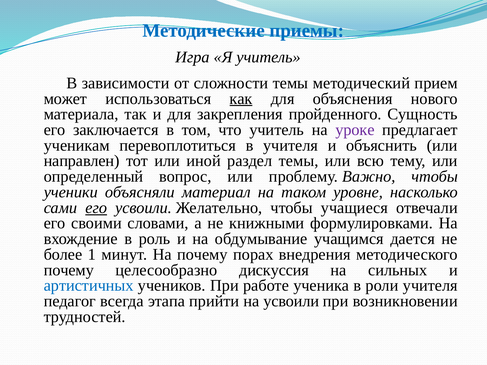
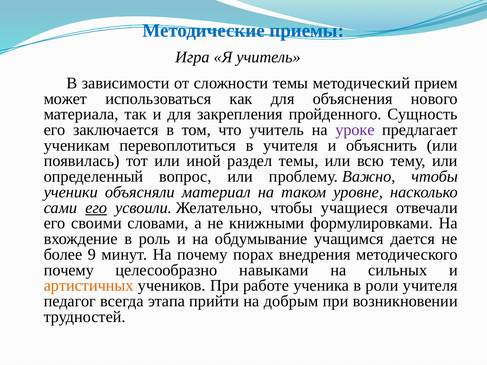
как underline: present -> none
направлен: направлен -> появилась
1: 1 -> 9
дискуссия: дискуссия -> навыками
артистичных colour: blue -> orange
на усвоили: усвоили -> добрым
